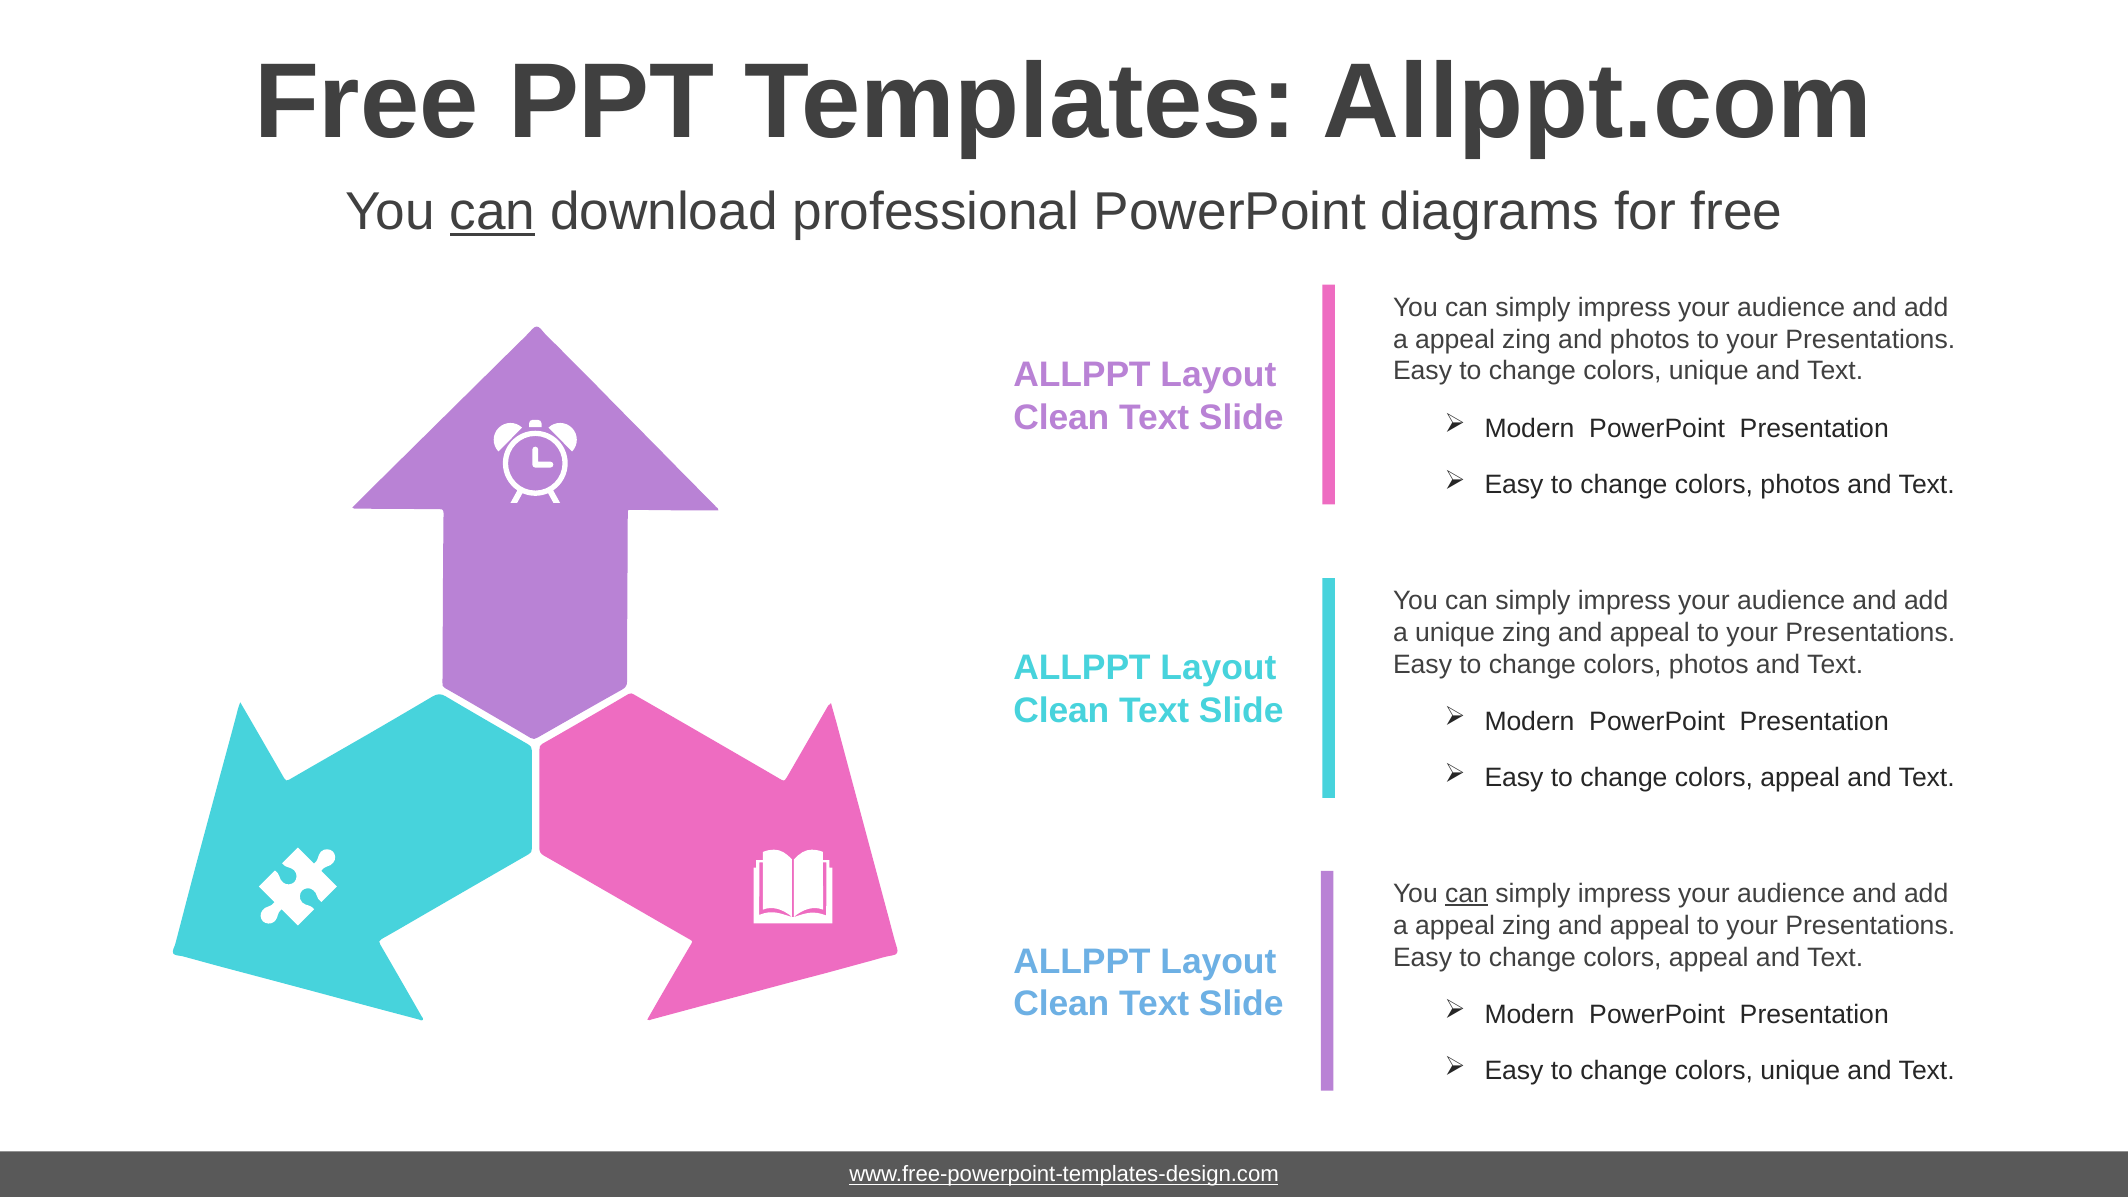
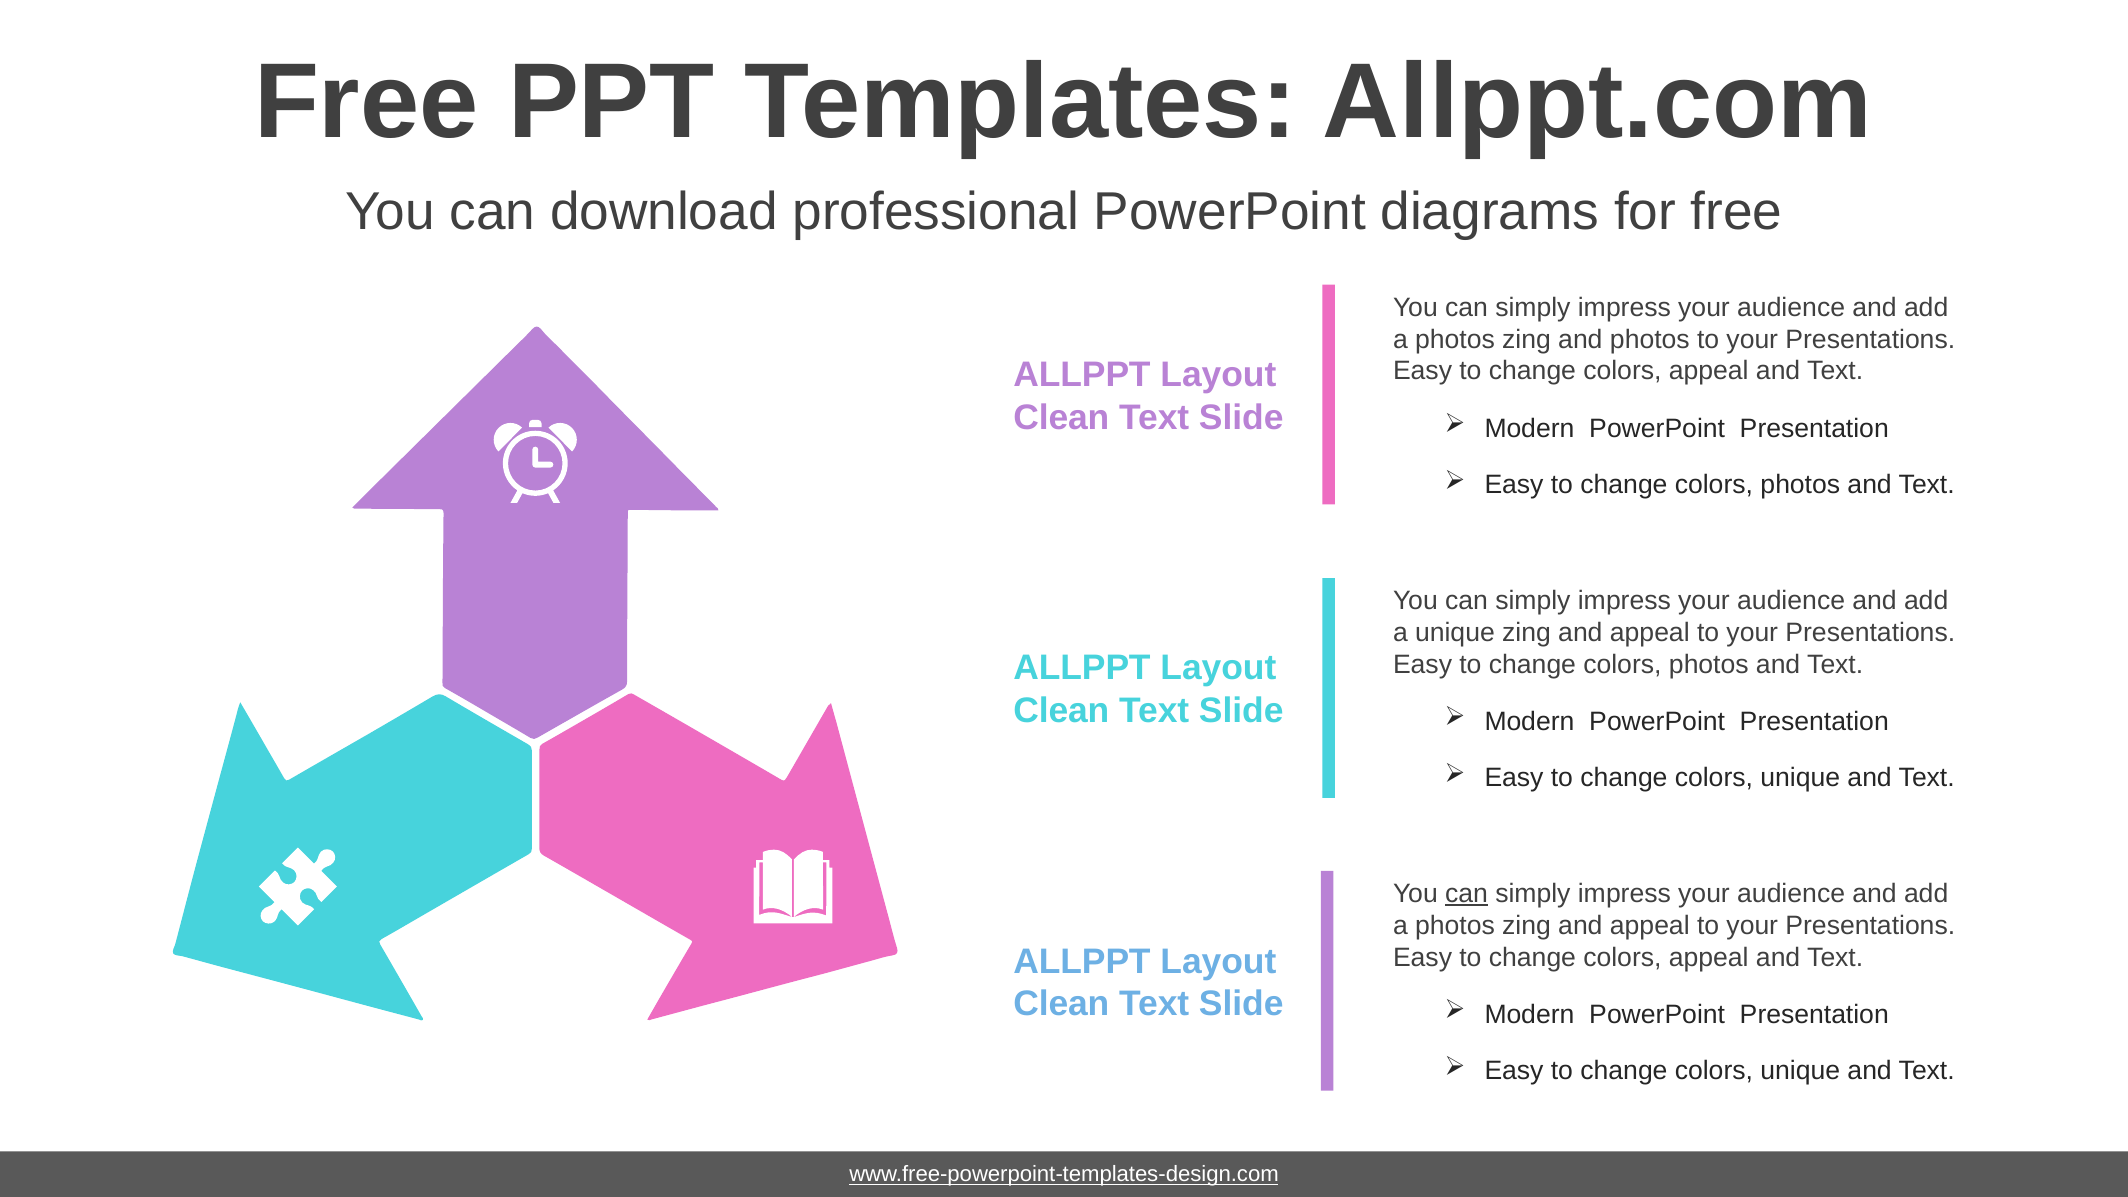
can at (492, 212) underline: present -> none
appeal at (1455, 339): appeal -> photos
unique at (1709, 371): unique -> appeal
appeal at (1800, 778): appeal -> unique
appeal at (1455, 926): appeal -> photos
